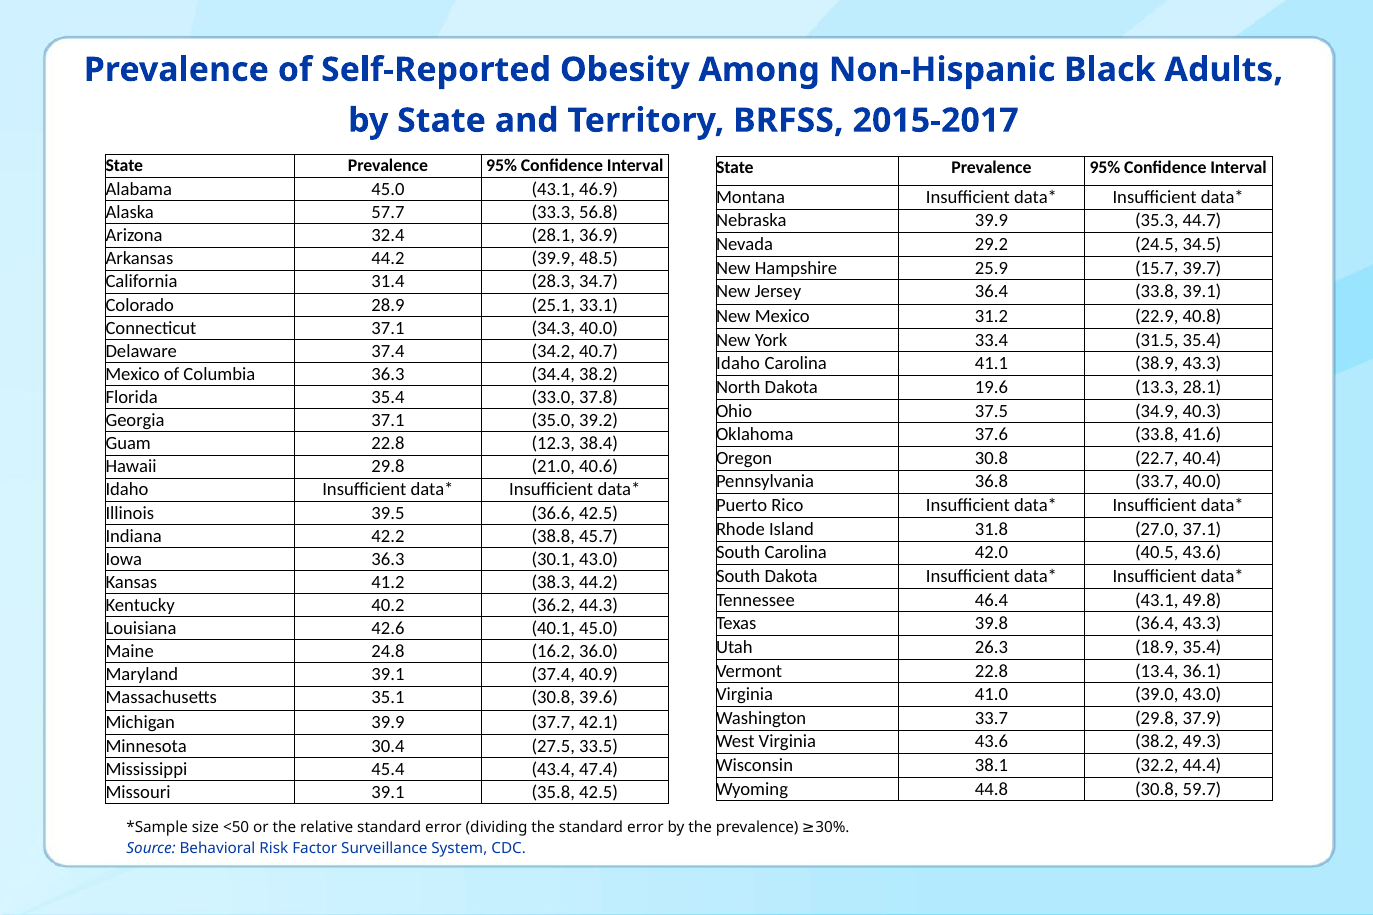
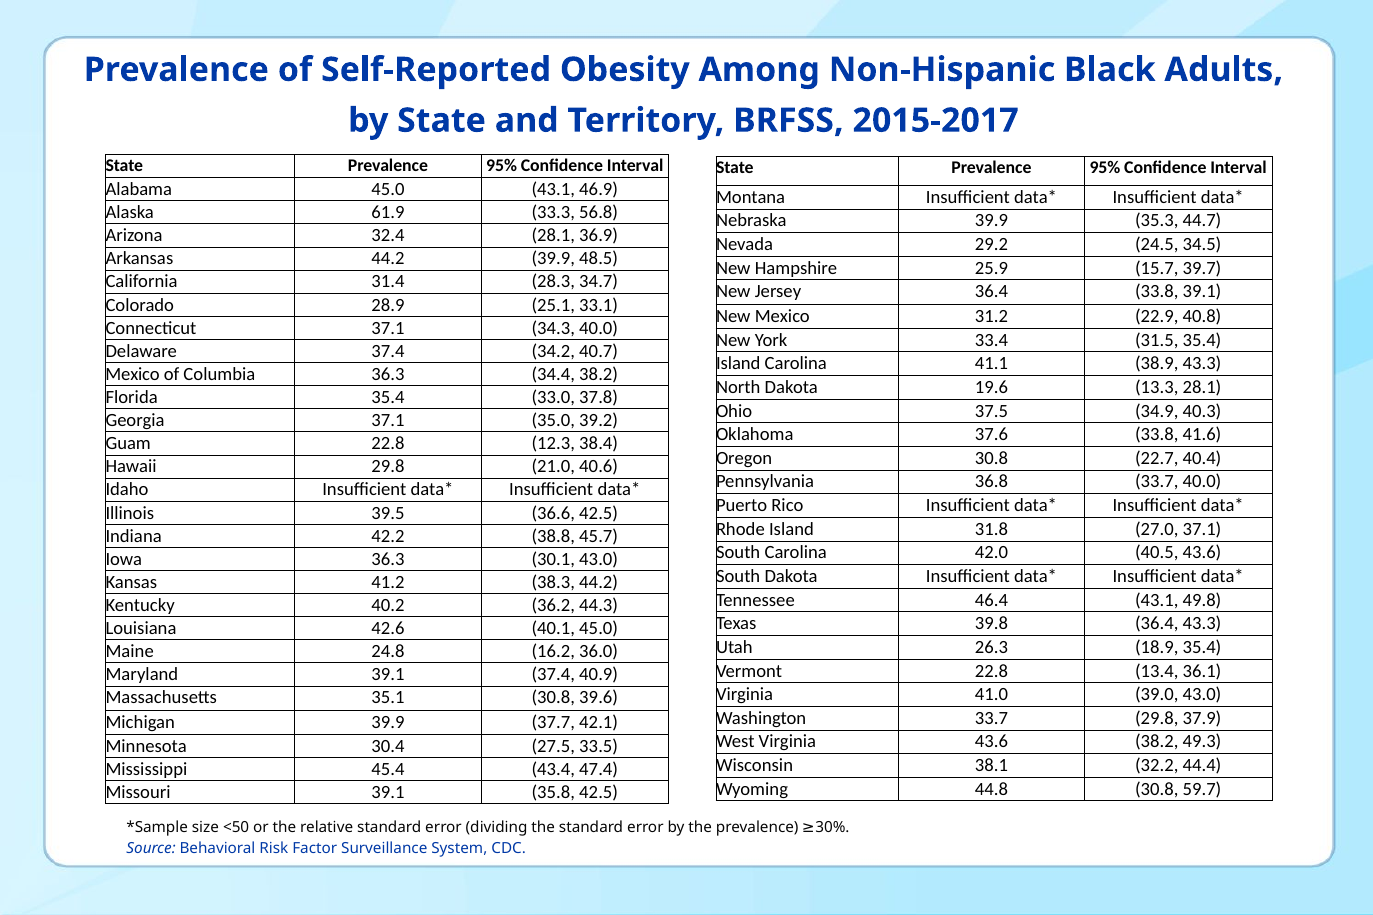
57.7: 57.7 -> 61.9
Idaho at (738, 364): Idaho -> Island
